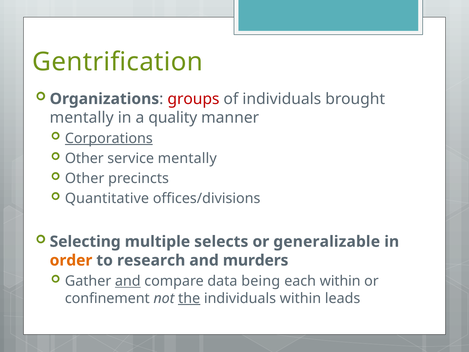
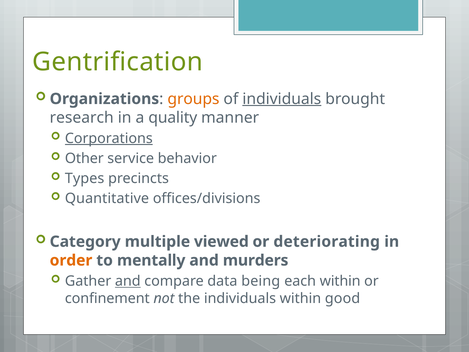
groups colour: red -> orange
individuals at (282, 99) underline: none -> present
mentally at (82, 118): mentally -> research
service mentally: mentally -> behavior
Other at (85, 178): Other -> Types
Selecting: Selecting -> Category
selects: selects -> viewed
generalizable: generalizable -> deteriorating
research: research -> mentally
the underline: present -> none
leads: leads -> good
